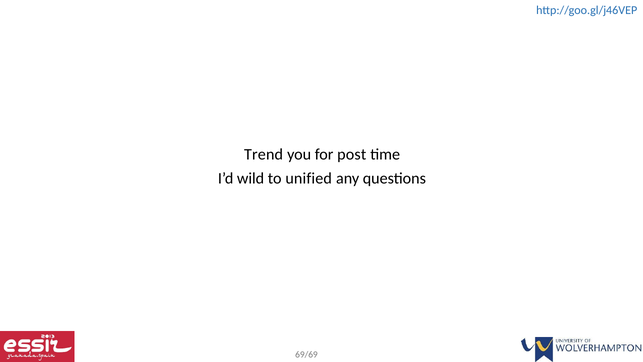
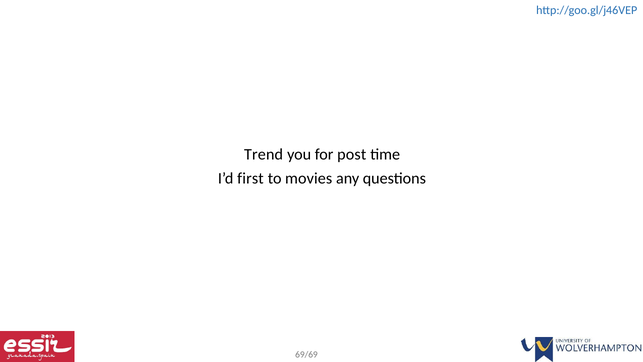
wild: wild -> first
unified: unified -> movies
